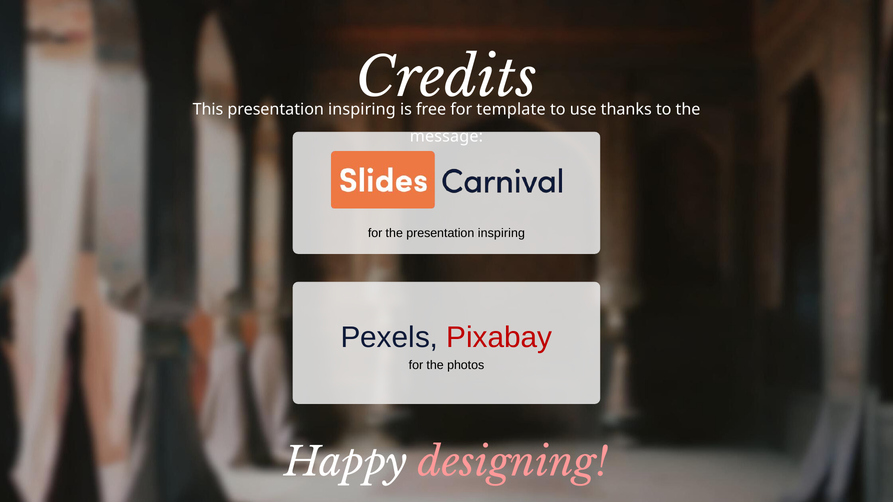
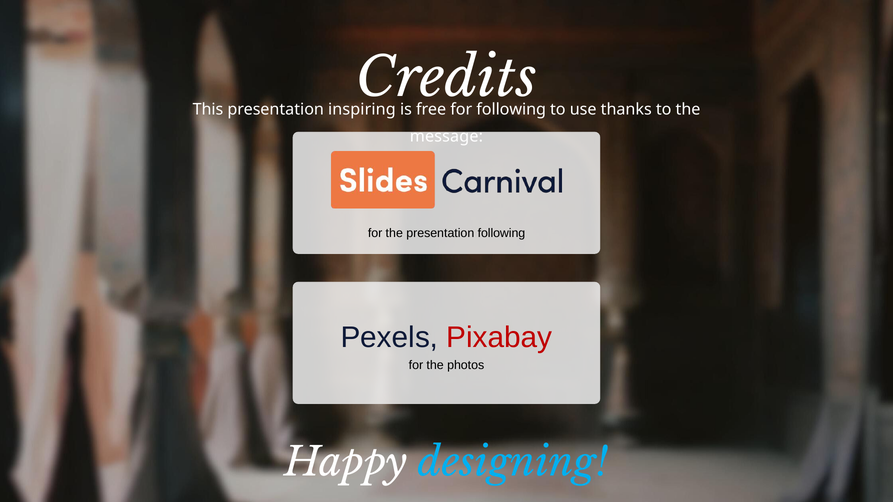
template at (511, 109): template -> following
the presentation inspiring: inspiring -> following
designing colour: pink -> light blue
